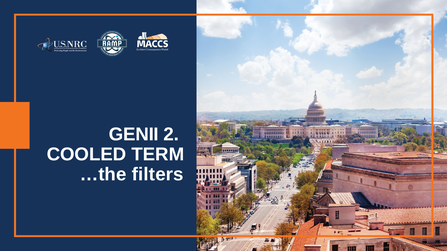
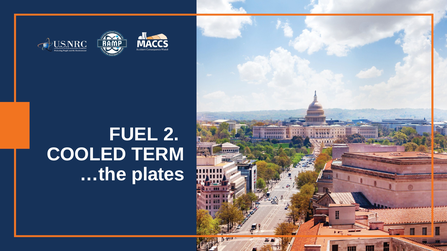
GENII: GENII -> FUEL
filters: filters -> plates
